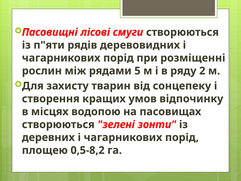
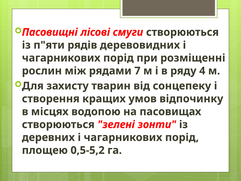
5: 5 -> 7
2: 2 -> 4
0,5-8,2: 0,5-8,2 -> 0,5-5,2
